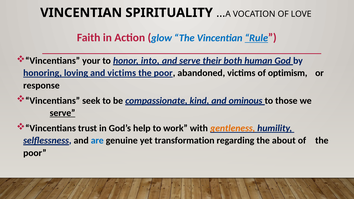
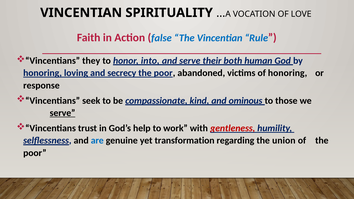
glow: glow -> false
Rule underline: present -> none
your: your -> they
and victims: victims -> secrecy
of optimism: optimism -> honoring
gentleness colour: orange -> red
about: about -> union
